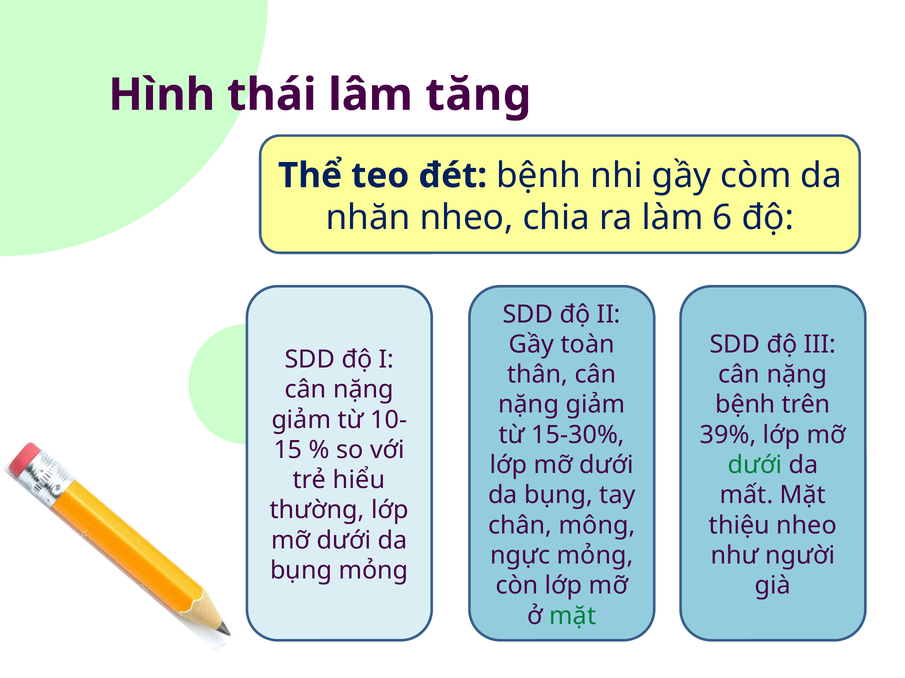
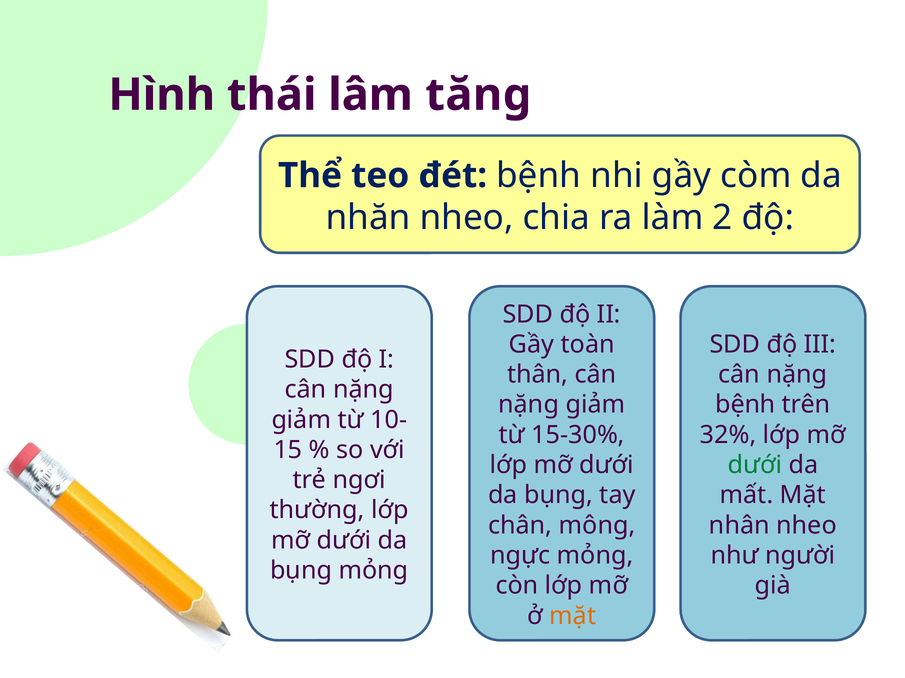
6: 6 -> 2
39%: 39% -> 32%
hiểu: hiểu -> ngơi
thiệu: thiệu -> nhân
mặt at (573, 616) colour: green -> orange
